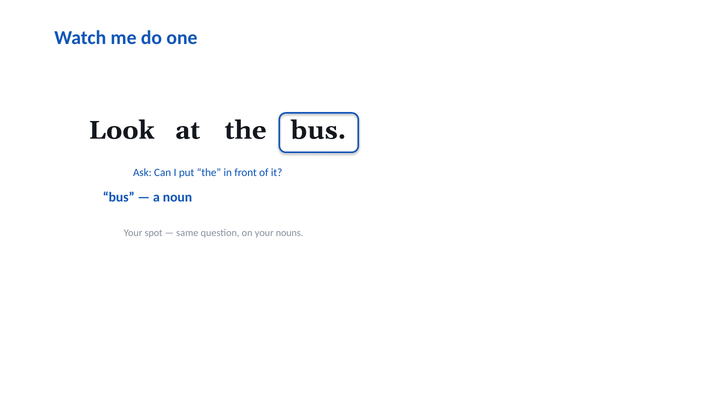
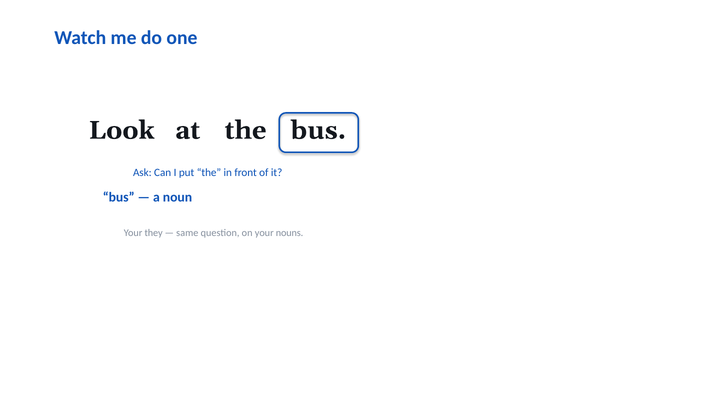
spot: spot -> they
